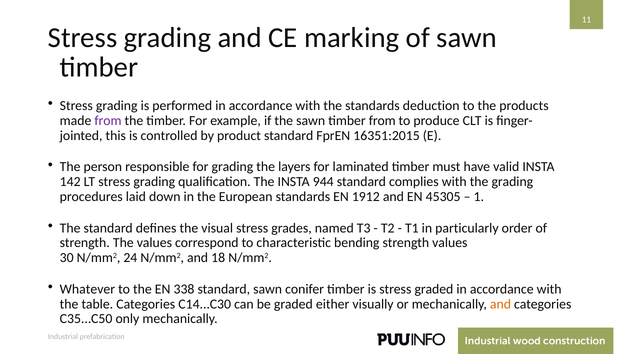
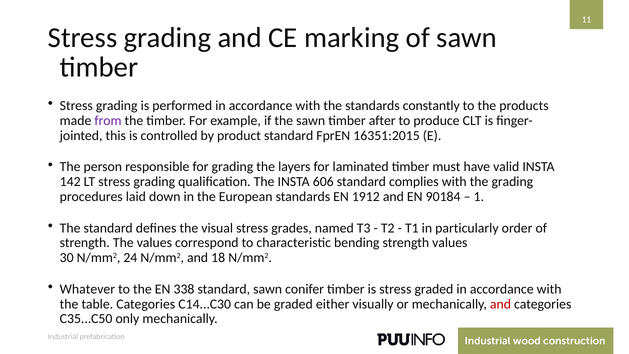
deduction: deduction -> constantly
timber from: from -> after
944: 944 -> 606
45305: 45305 -> 90184
and at (501, 304) colour: orange -> red
